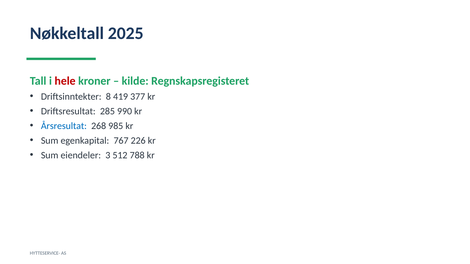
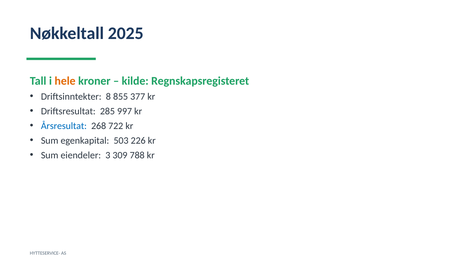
hele colour: red -> orange
419: 419 -> 855
990: 990 -> 997
985: 985 -> 722
767: 767 -> 503
512: 512 -> 309
